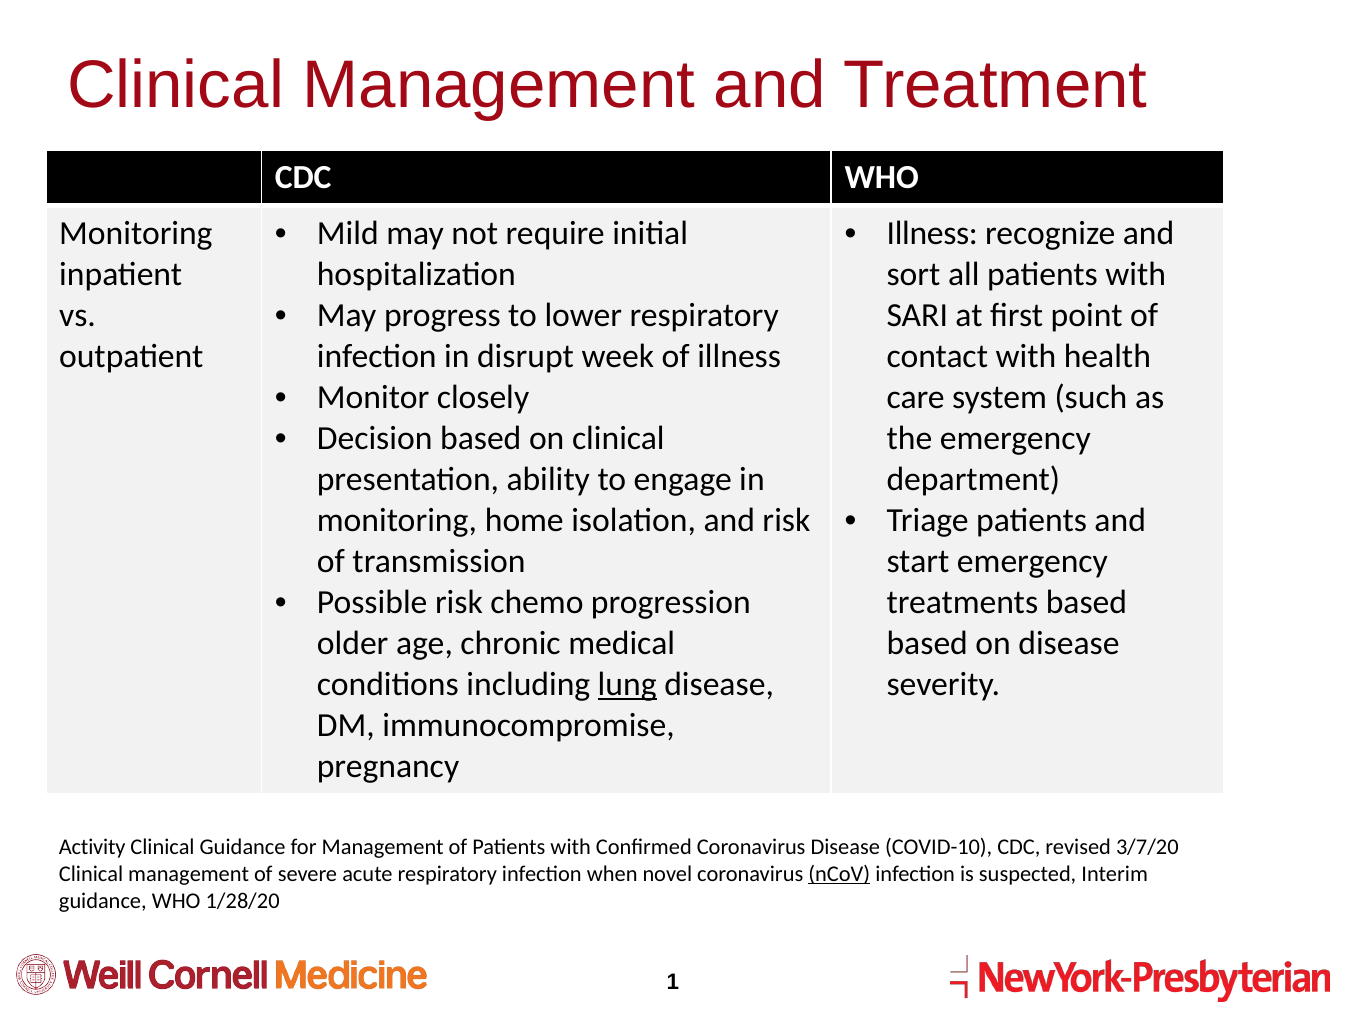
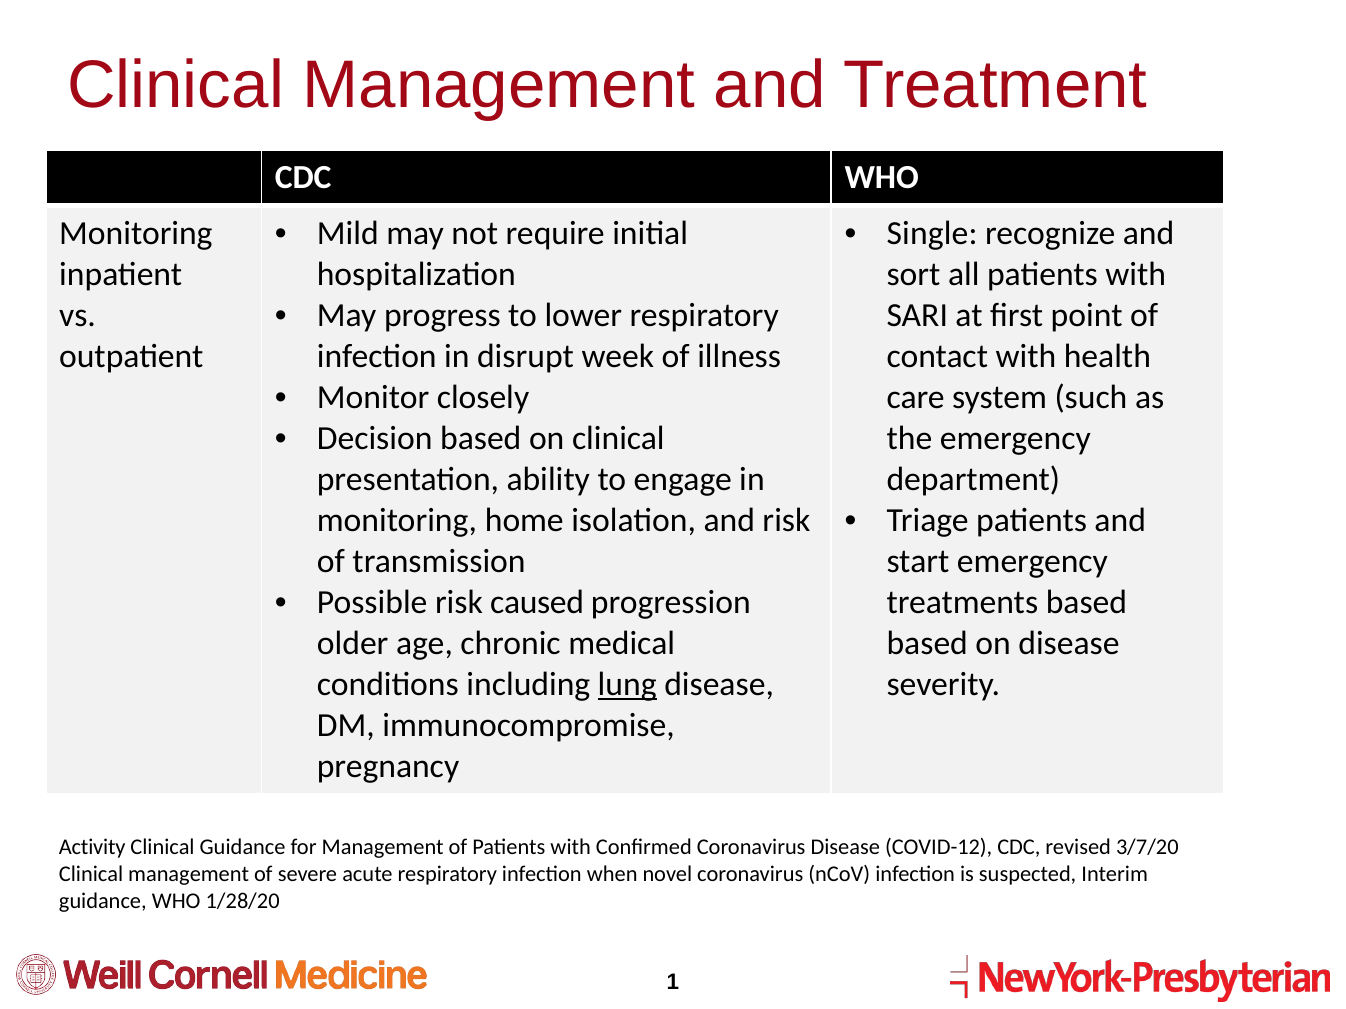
Illness at (932, 233): Illness -> Single
chemo: chemo -> caused
COVID-10: COVID-10 -> COVID-12
nCoV underline: present -> none
